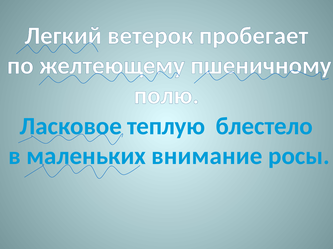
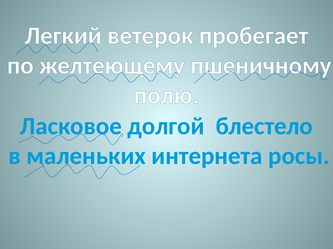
теплую: теплую -> долгой
внимание: внимание -> интернета
